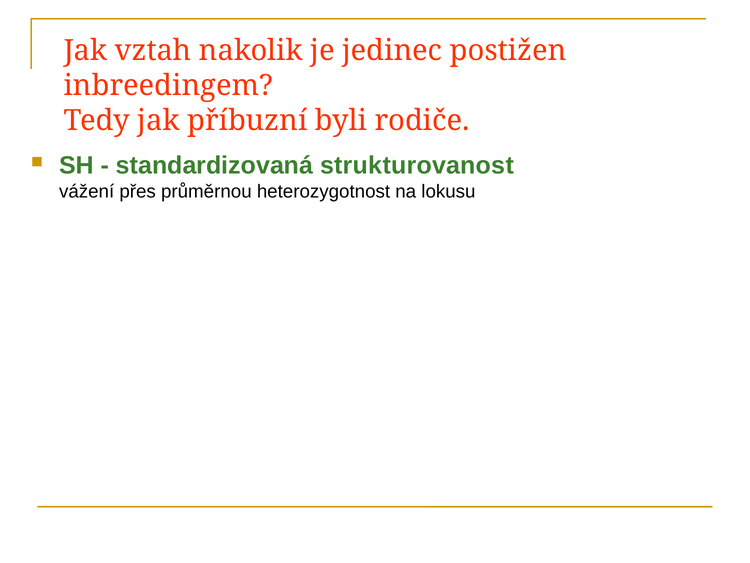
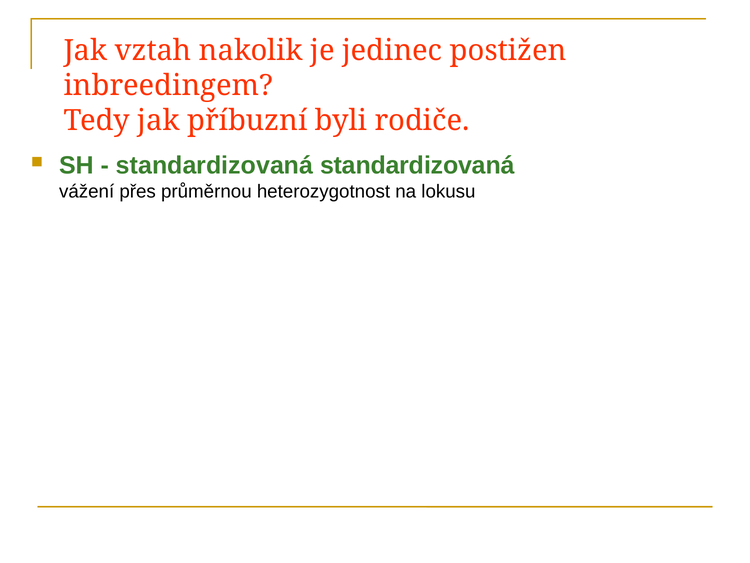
standardizovaná strukturovanost: strukturovanost -> standardizovaná
